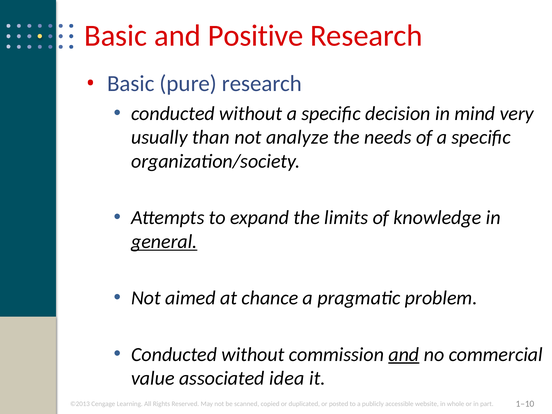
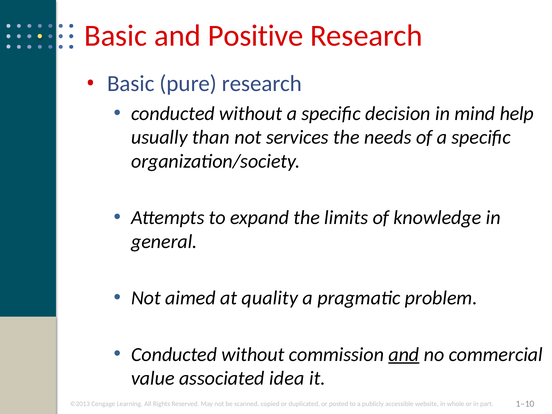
very: very -> help
analyze: analyze -> services
general underline: present -> none
chance: chance -> quality
